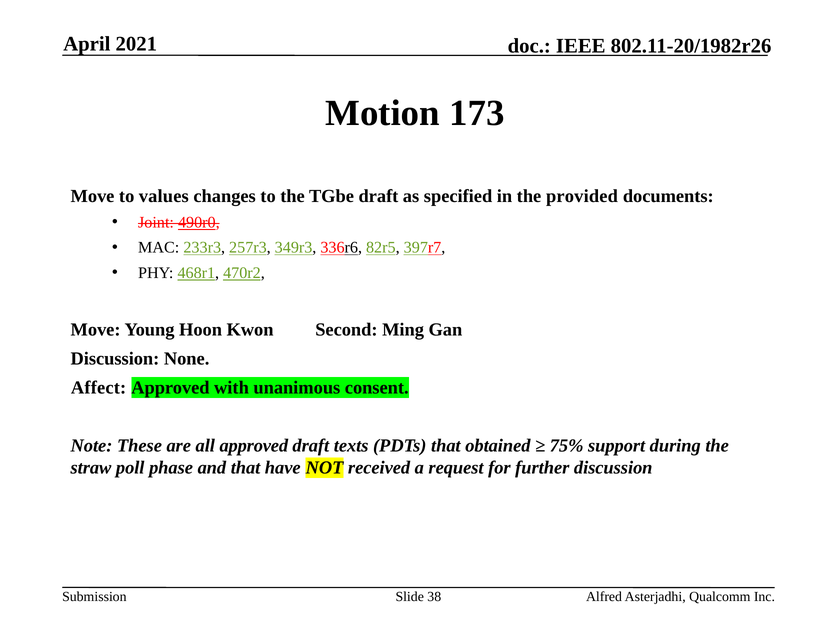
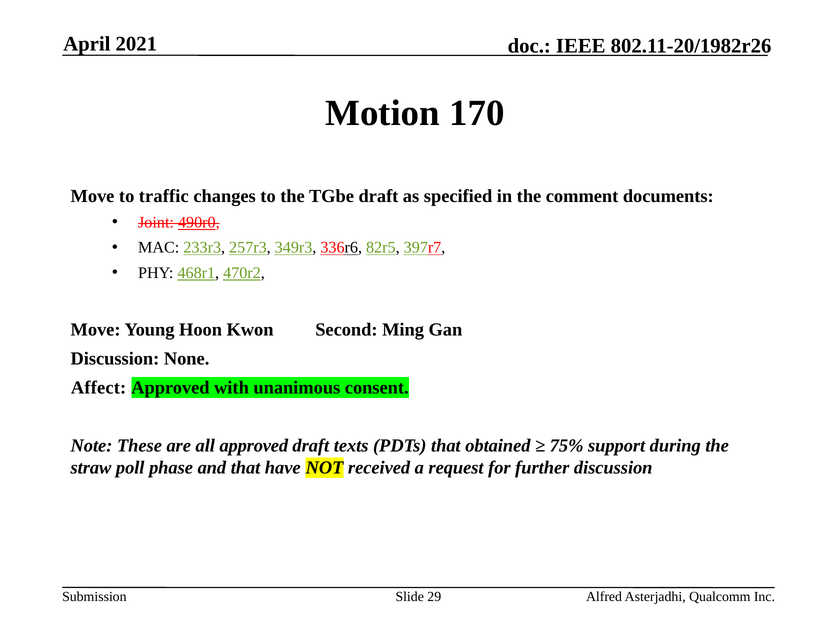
173: 173 -> 170
values: values -> traffic
provided: provided -> comment
38: 38 -> 29
